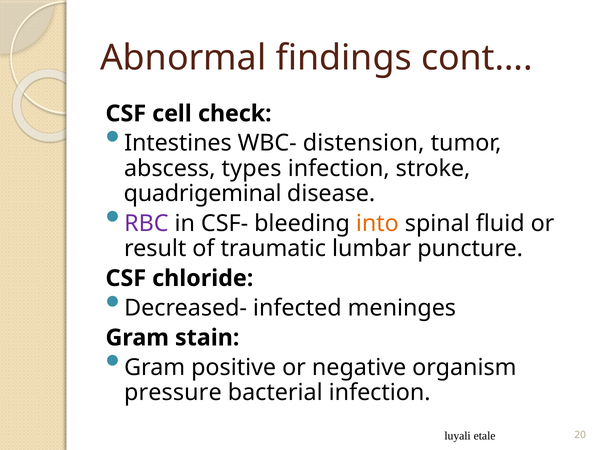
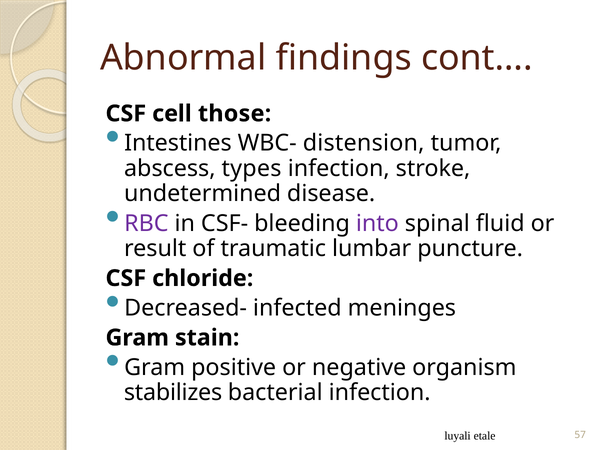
check: check -> those
quadrigeminal: quadrigeminal -> undetermined
into colour: orange -> purple
pressure: pressure -> stabilizes
20: 20 -> 57
